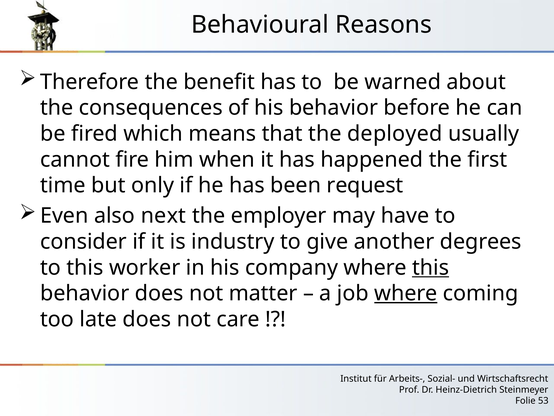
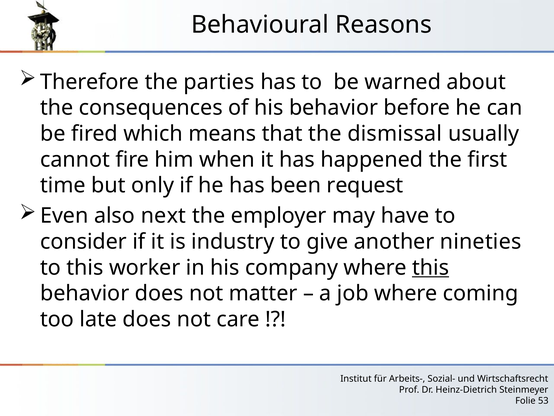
benefit: benefit -> parties
deployed: deployed -> dismissal
degrees: degrees -> nineties
where at (406, 293) underline: present -> none
